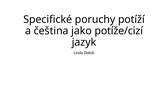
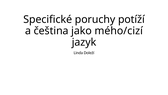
potíže/cizí: potíže/cizí -> mého/cizí
